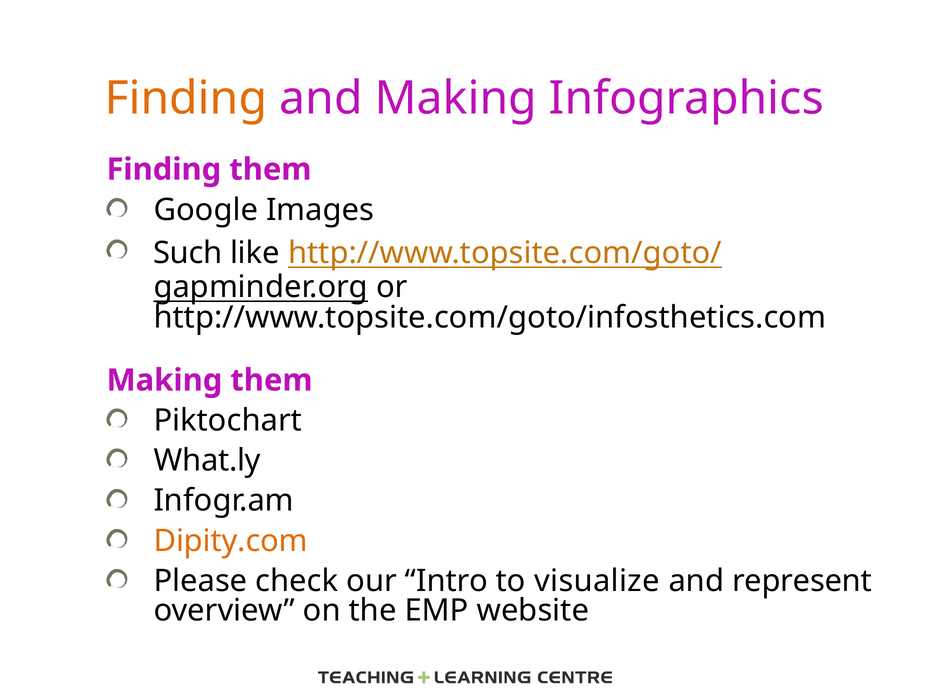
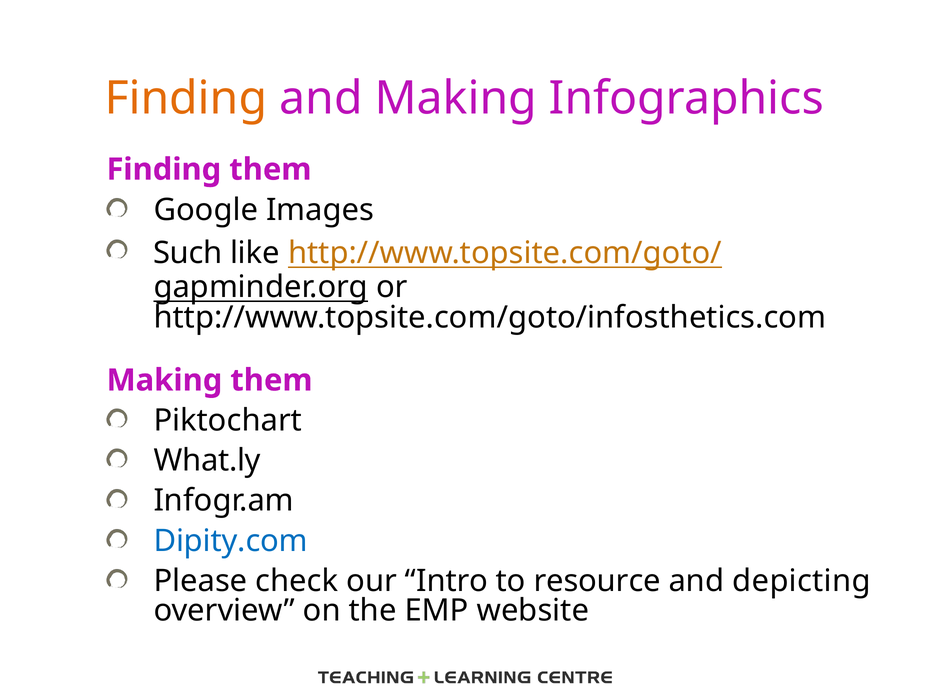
Dipity.com colour: orange -> blue
visualize: visualize -> resource
represent: represent -> depicting
